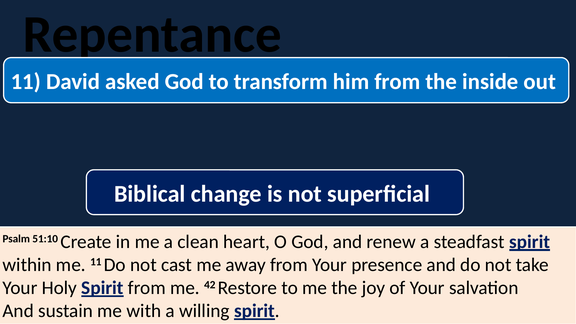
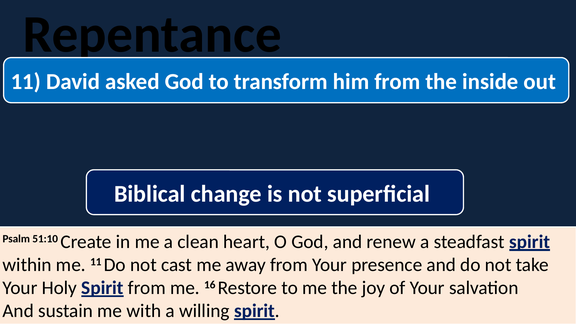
42: 42 -> 16
